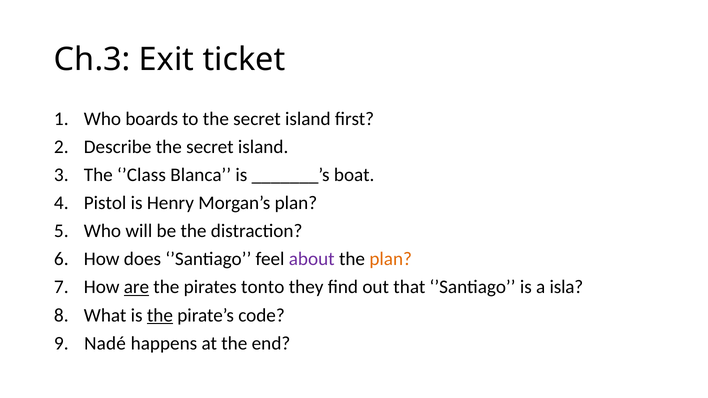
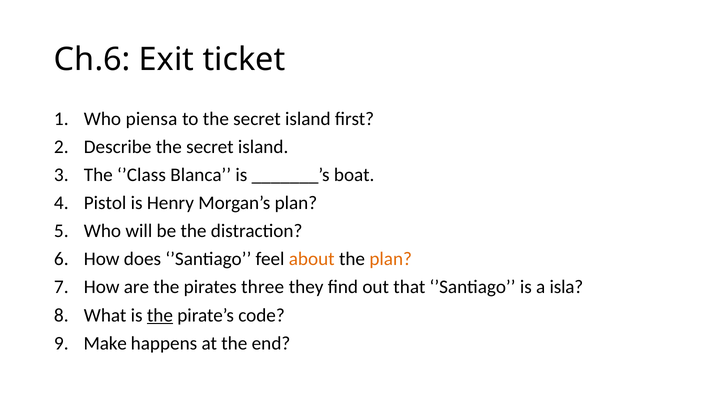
Ch.3: Ch.3 -> Ch.6
boards: boards -> piensa
about colour: purple -> orange
are underline: present -> none
tonto: tonto -> three
Nadé: Nadé -> Make
